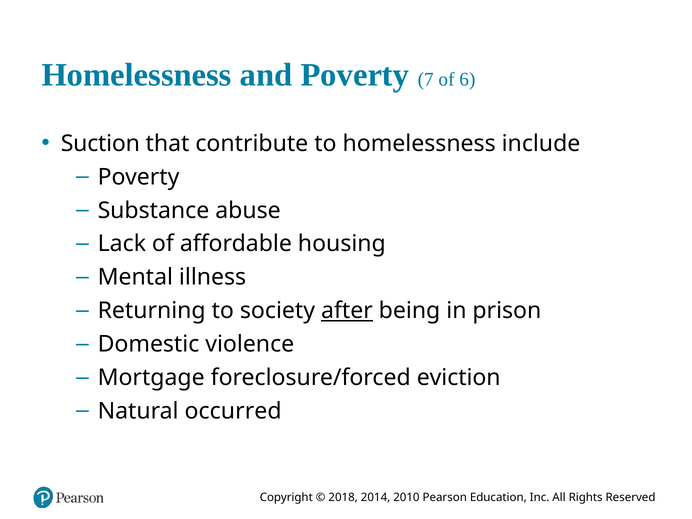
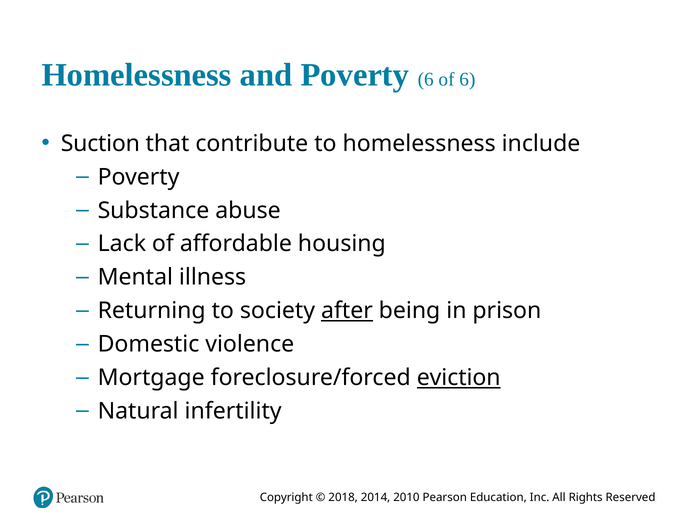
Poverty 7: 7 -> 6
eviction underline: none -> present
occurred: occurred -> infertility
